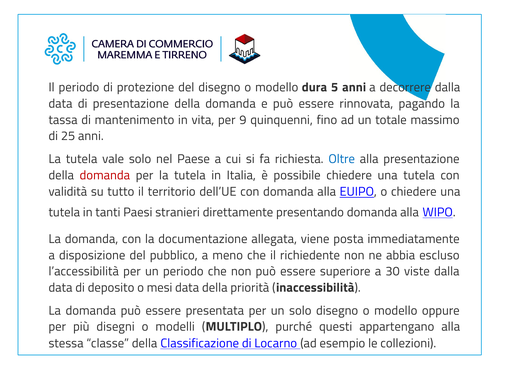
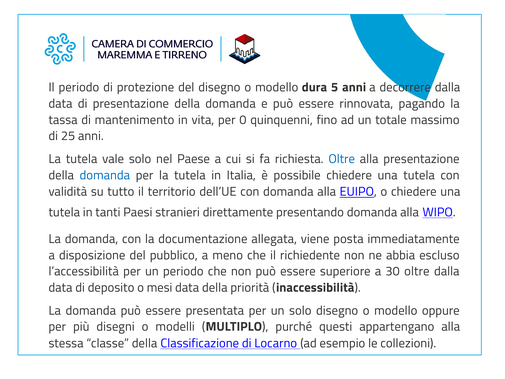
9: 9 -> 0
domanda at (105, 175) colour: red -> blue
30 viste: viste -> oltre
